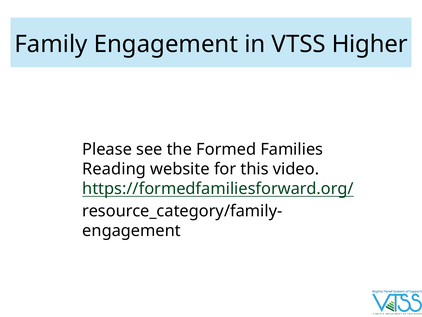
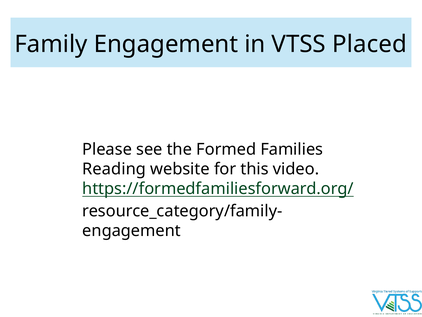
Higher: Higher -> Placed
